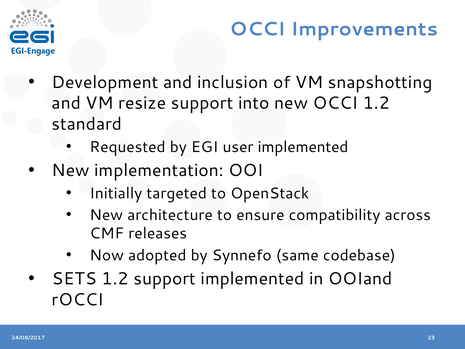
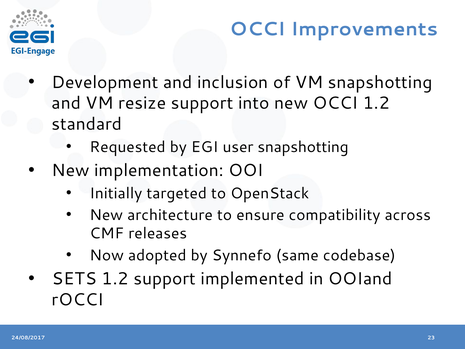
user implemented: implemented -> snapshotting
